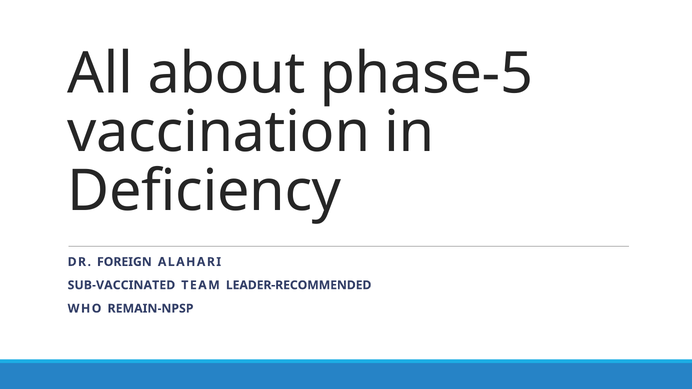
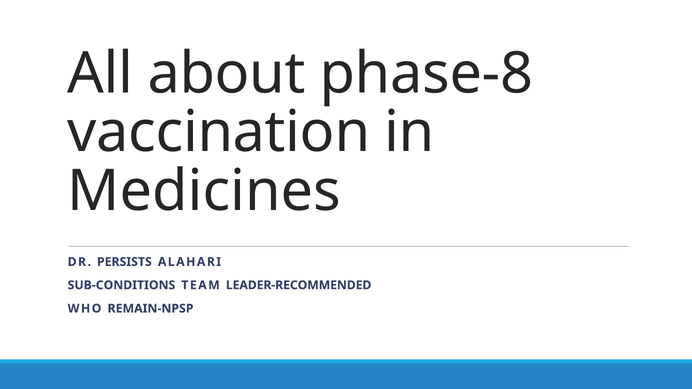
phase-5: phase-5 -> phase-8
Deficiency: Deficiency -> Medicines
FOREIGN: FOREIGN -> PERSISTS
SUB-VACCINATED: SUB-VACCINATED -> SUB-CONDITIONS
